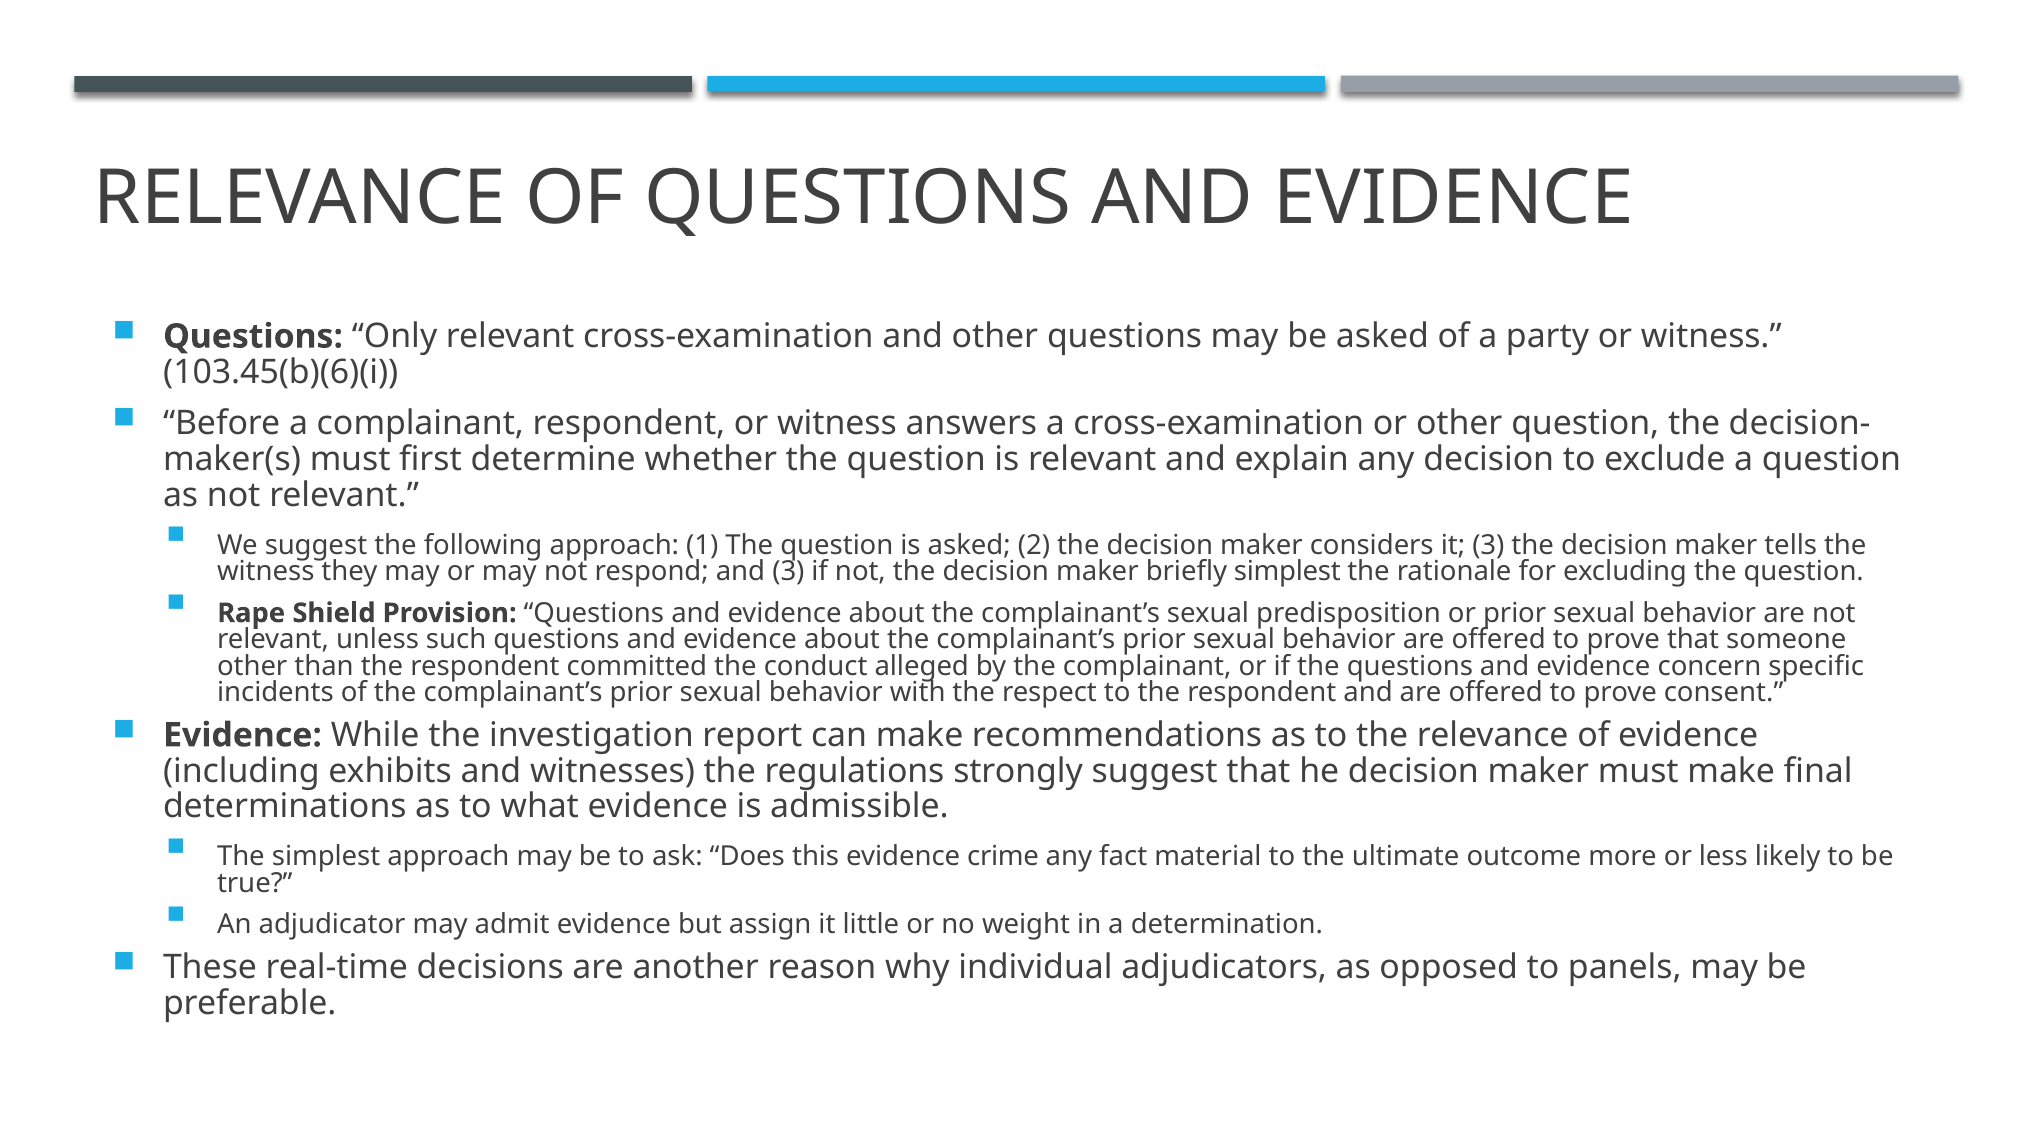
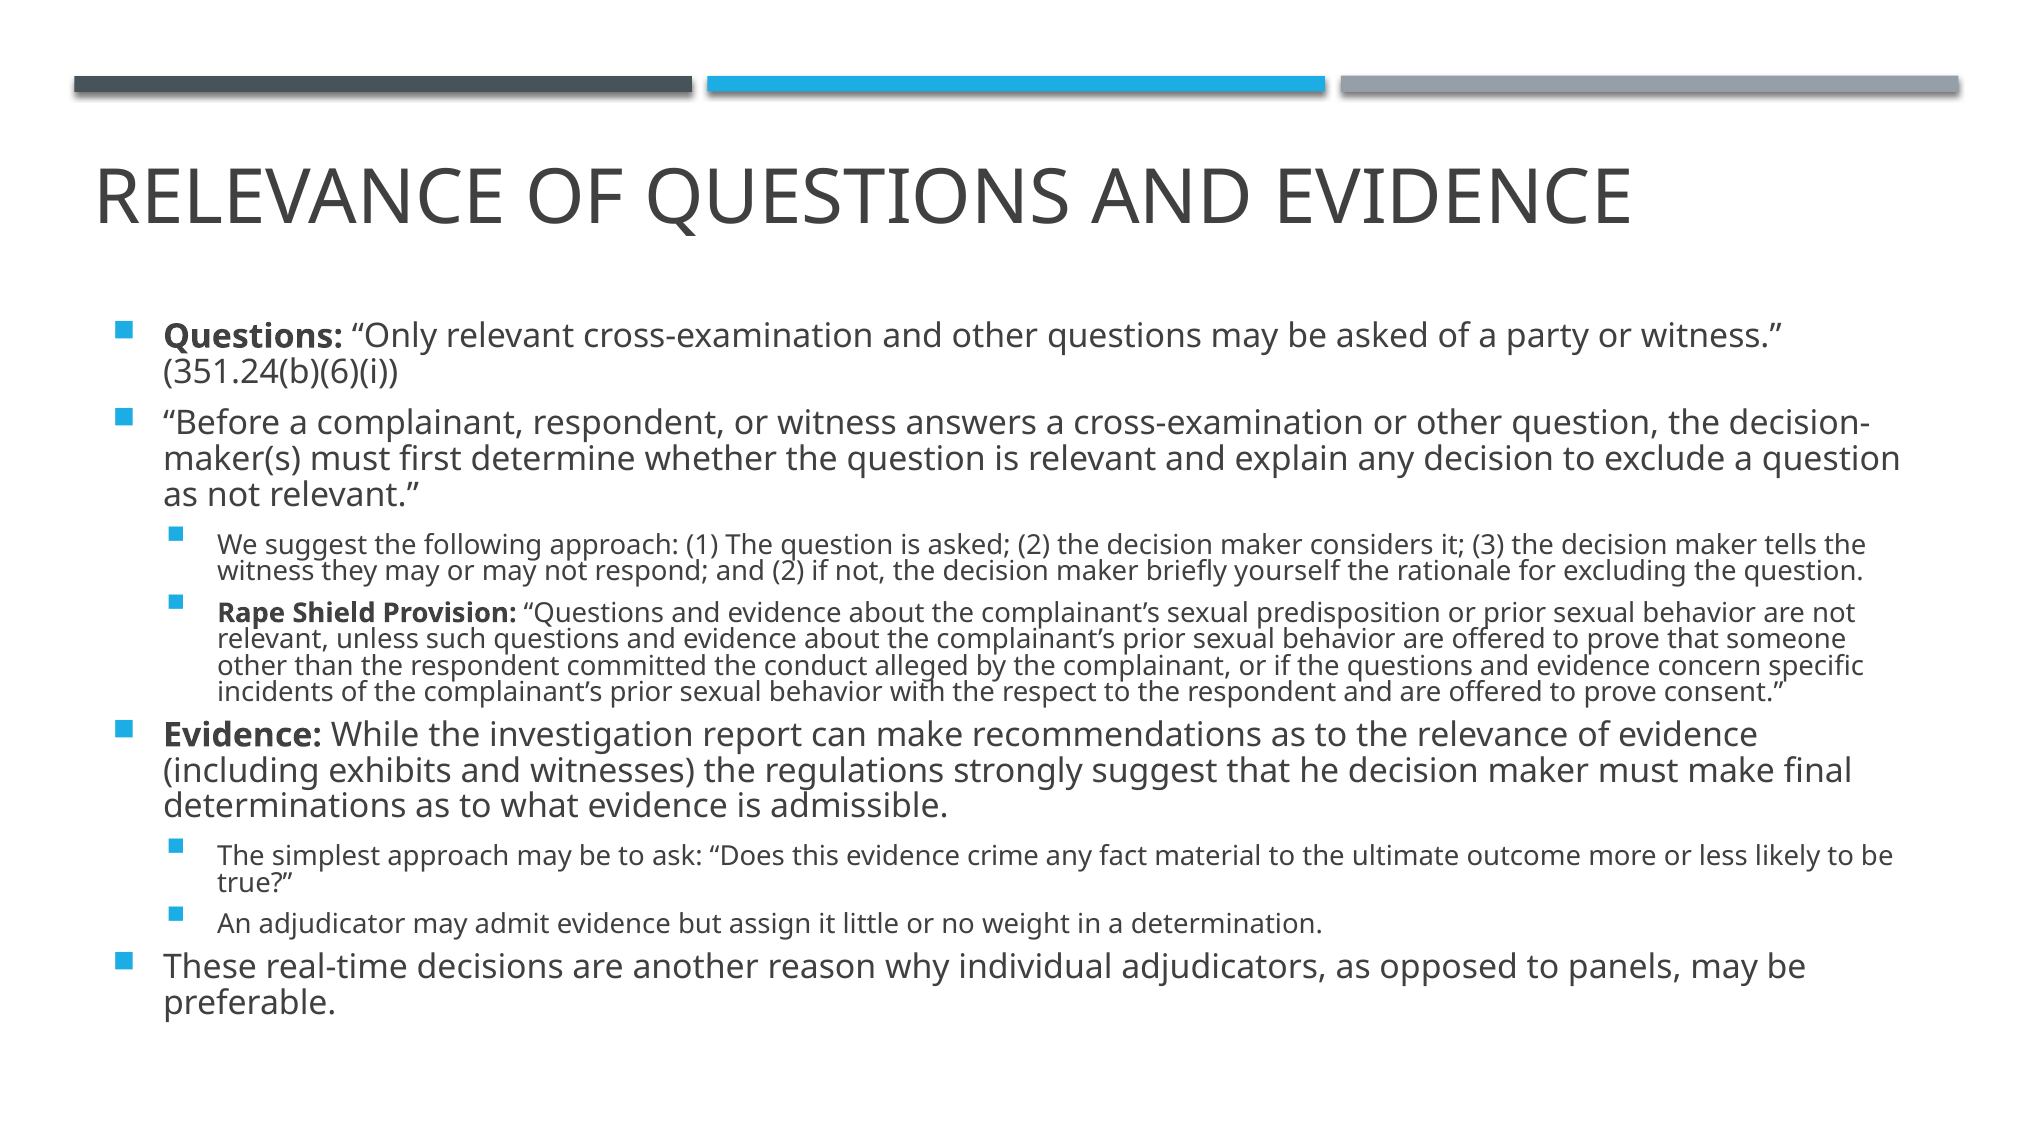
103.45(b)(6)(i: 103.45(b)(6)(i -> 351.24(b)(6)(i
and 3: 3 -> 2
briefly simplest: simplest -> yourself
